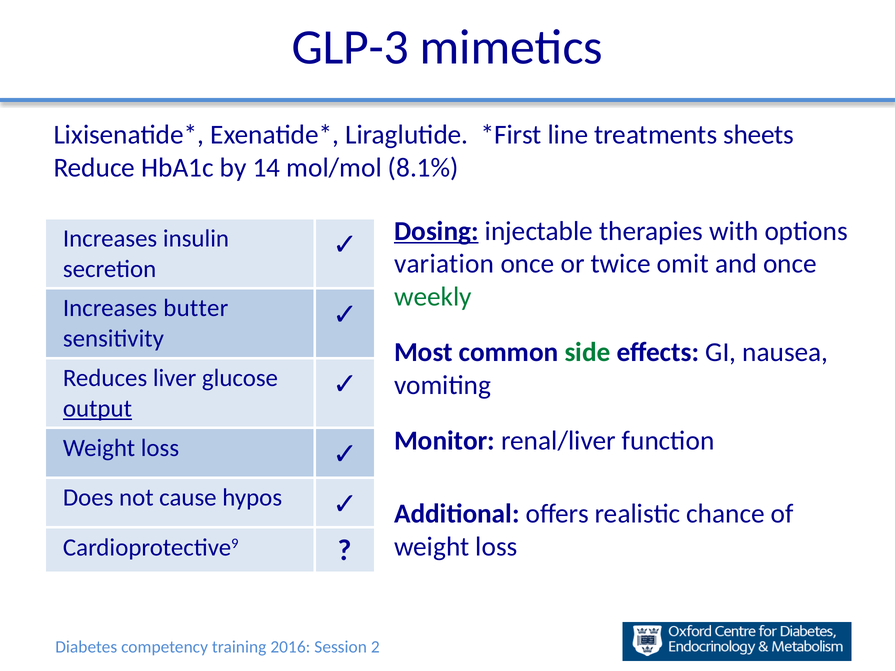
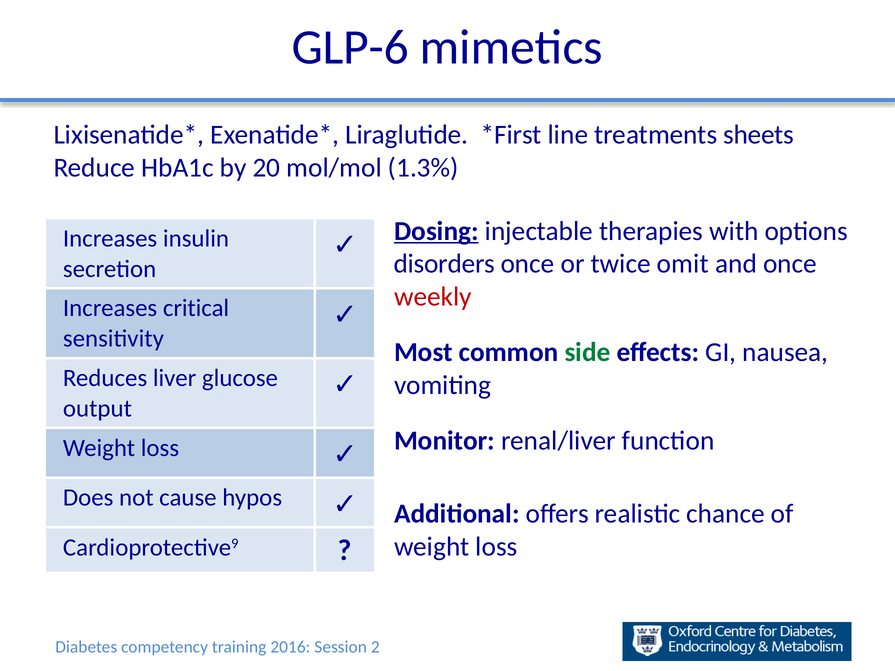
GLP-3: GLP-3 -> GLP-6
14: 14 -> 20
8.1%: 8.1% -> 1.3%
variation: variation -> disorders
weekly colour: green -> red
butter: butter -> critical
output underline: present -> none
